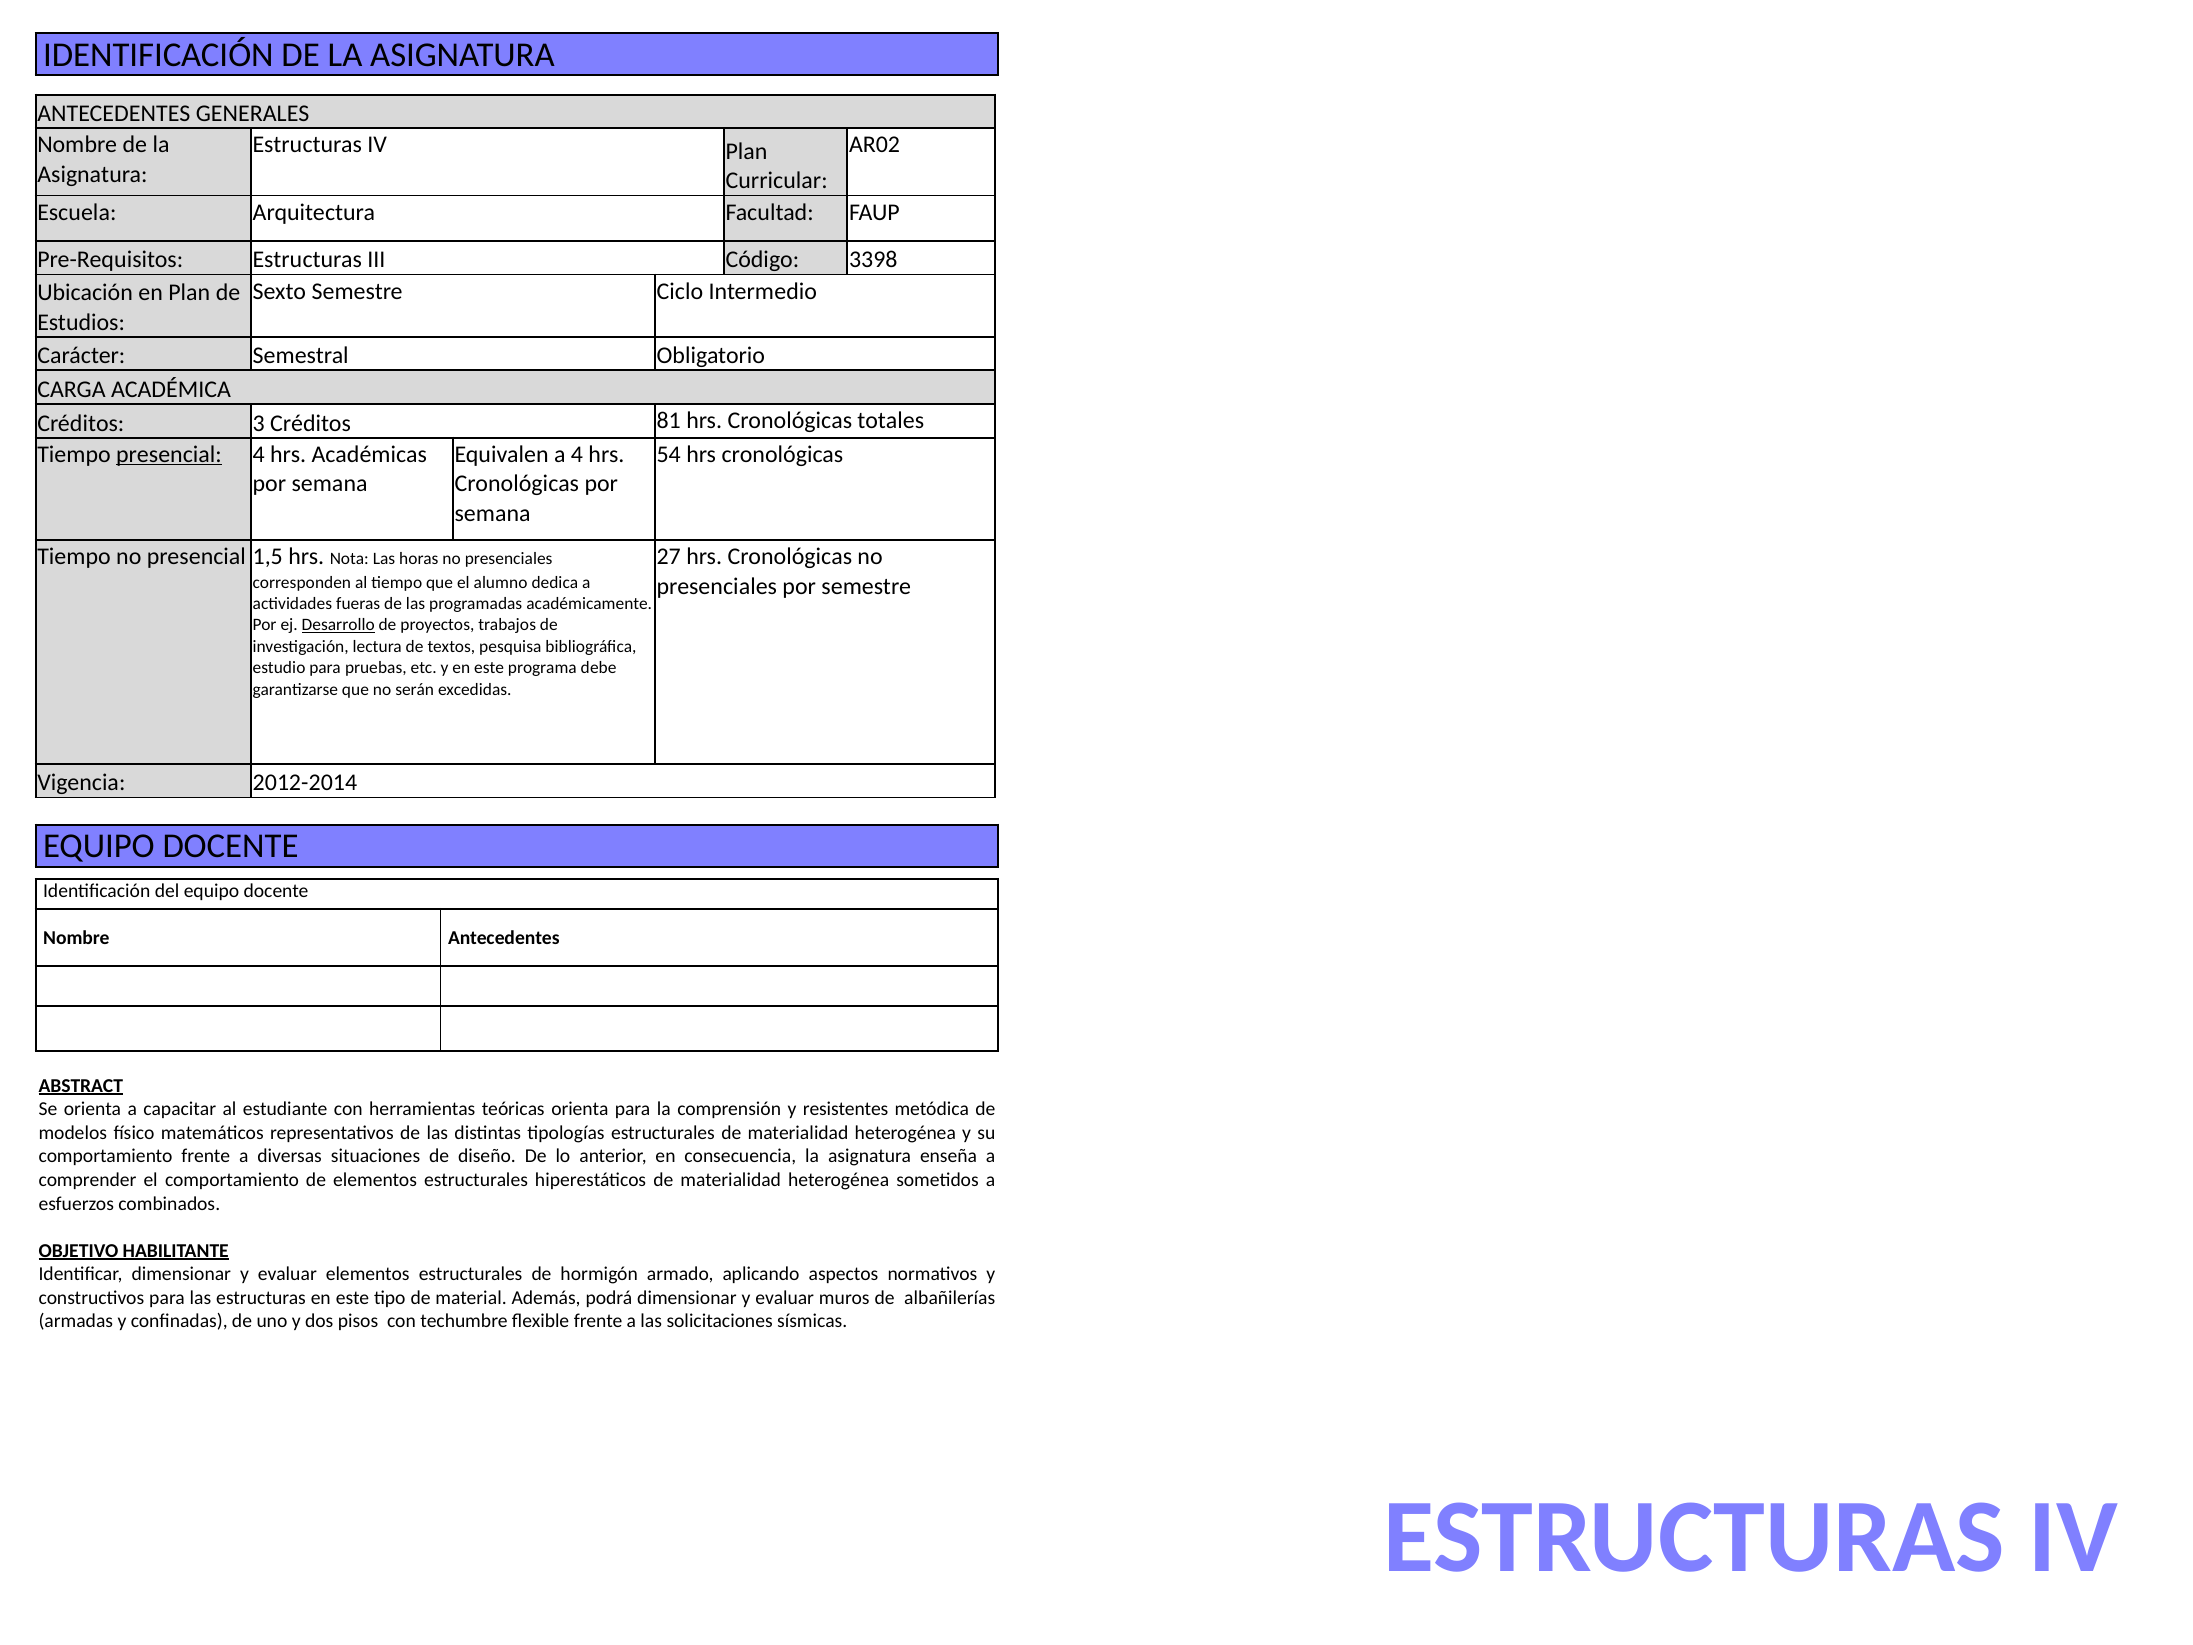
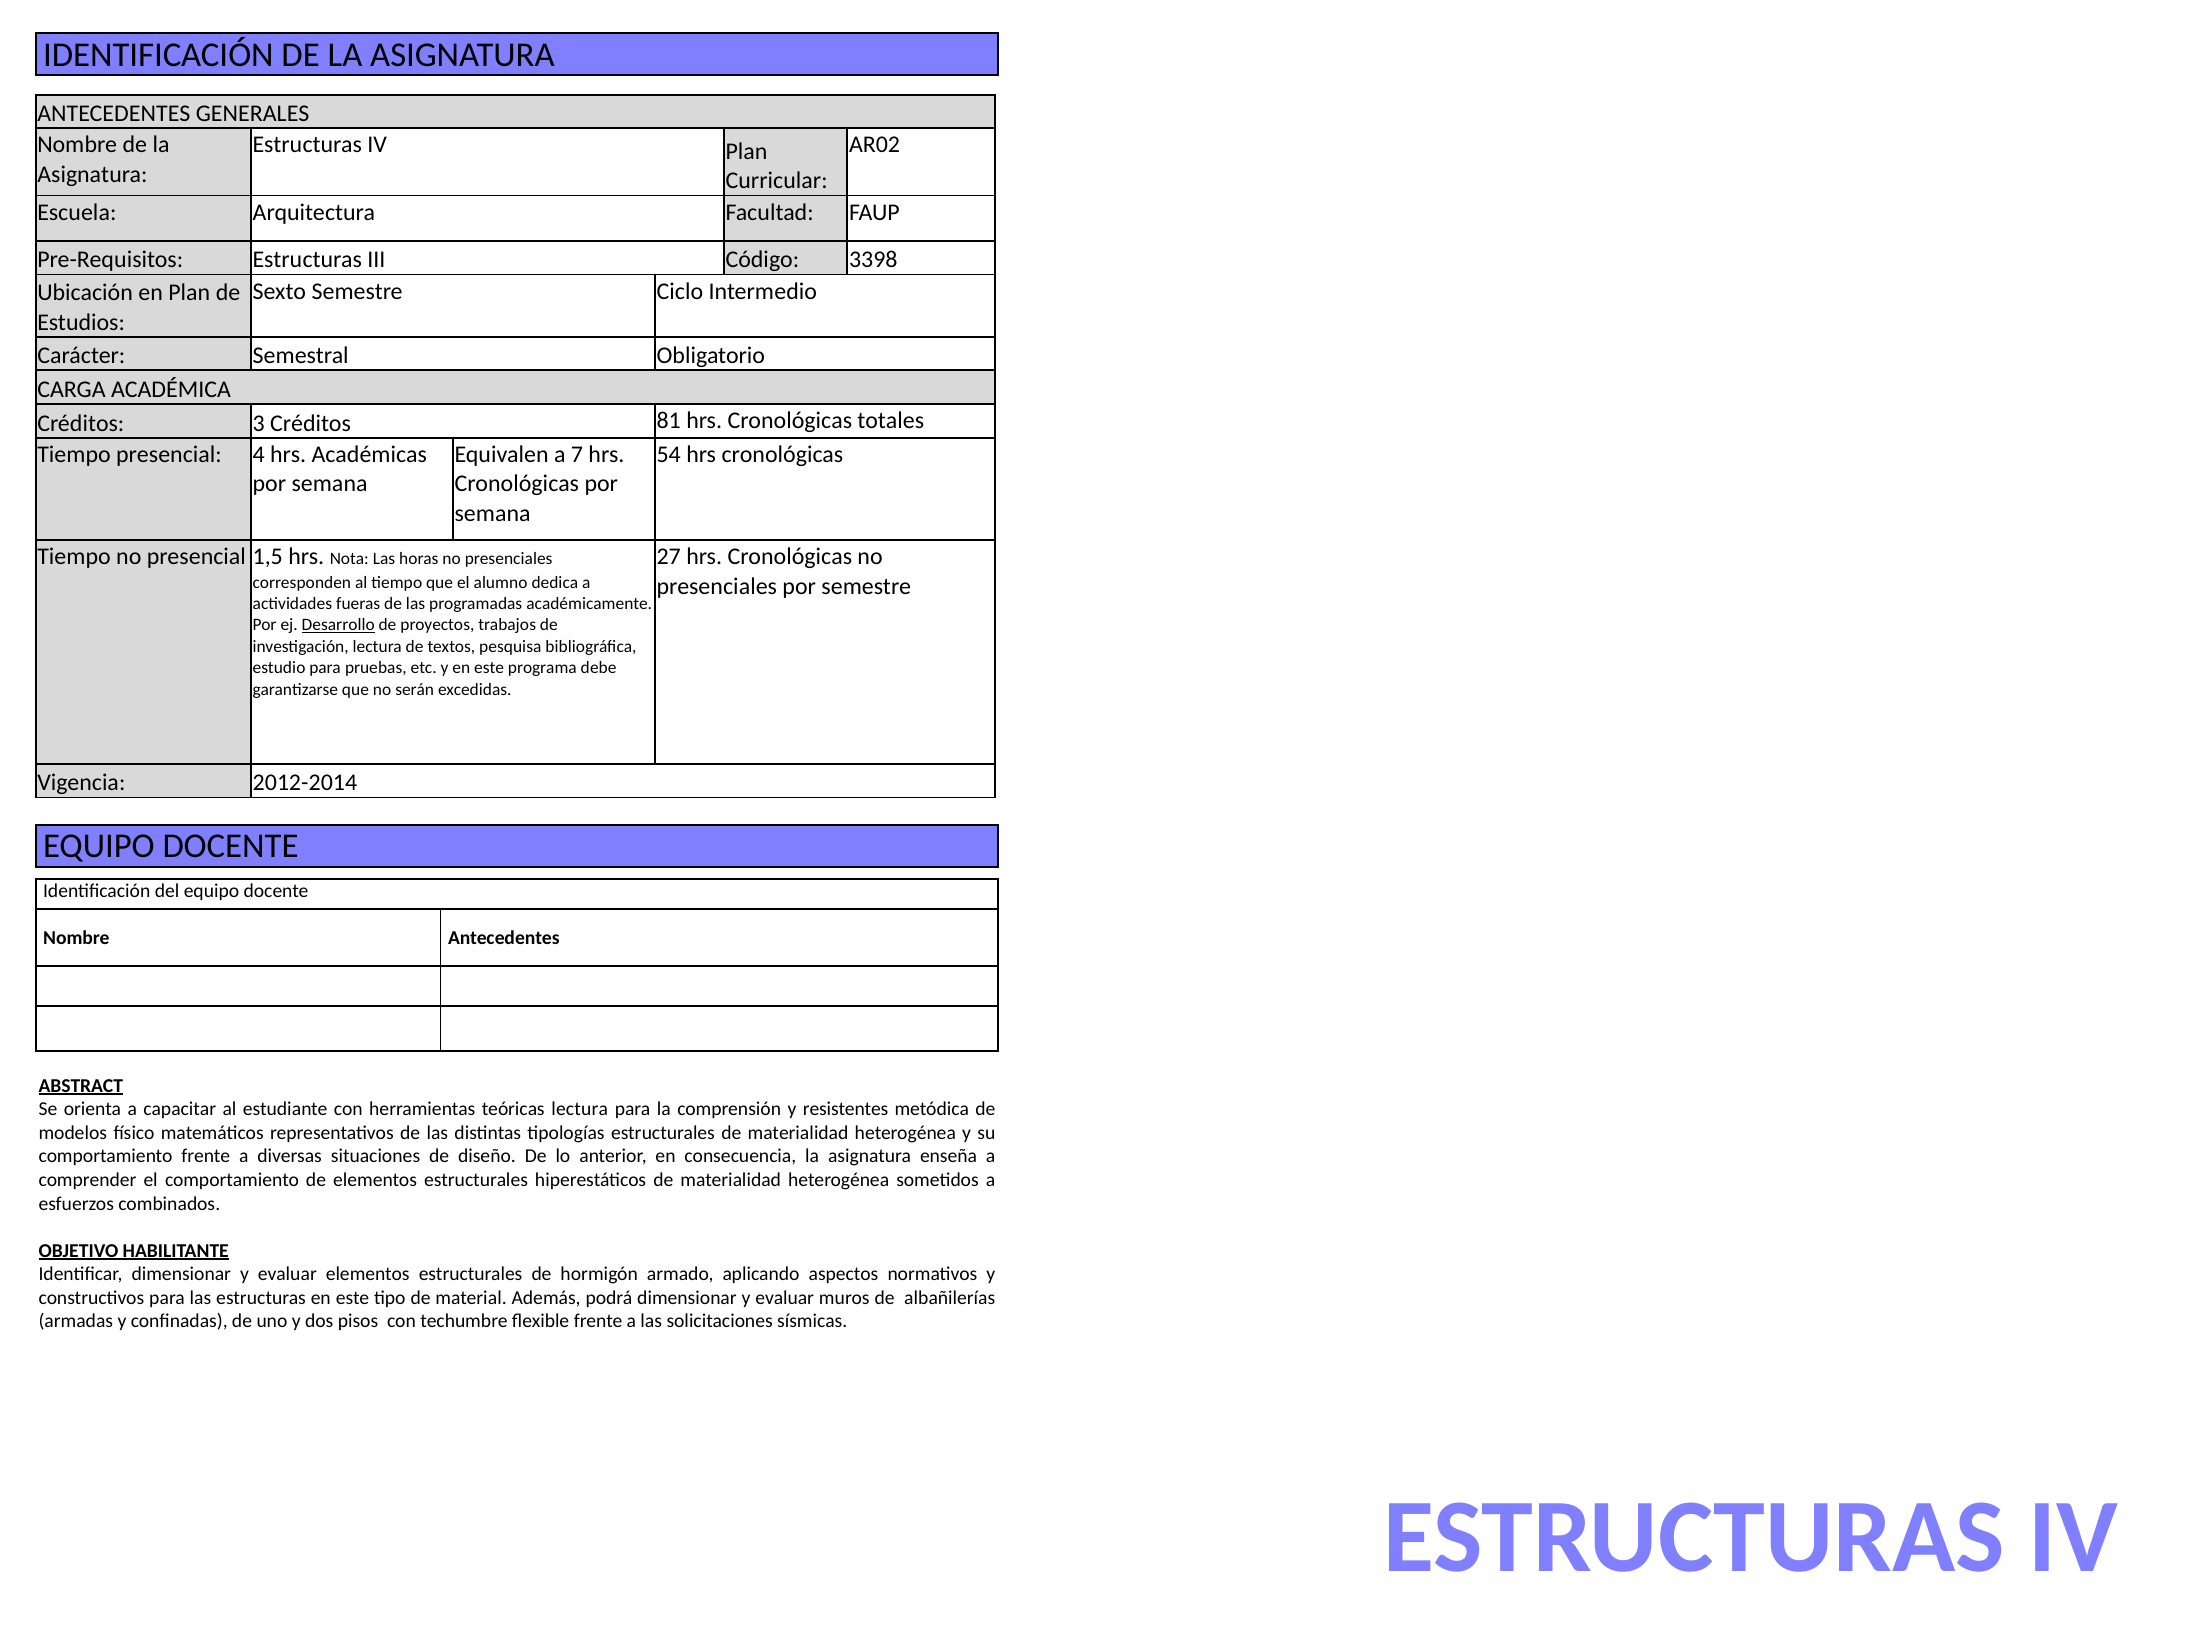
presencial at (169, 454) underline: present -> none
a 4: 4 -> 7
teóricas orienta: orienta -> lectura
